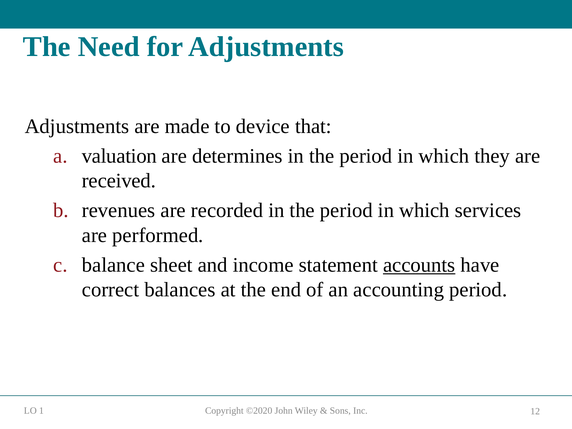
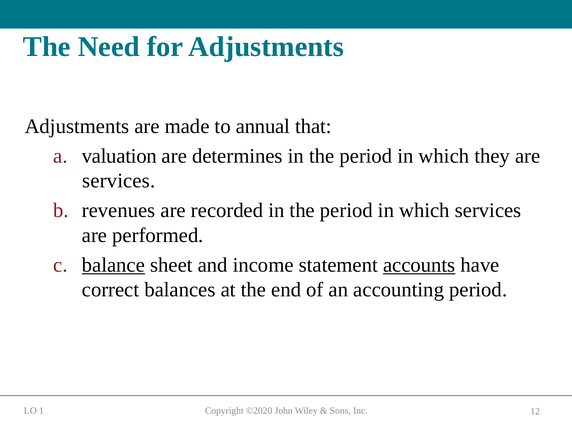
device: device -> annual
received at (119, 181): received -> services
balance underline: none -> present
